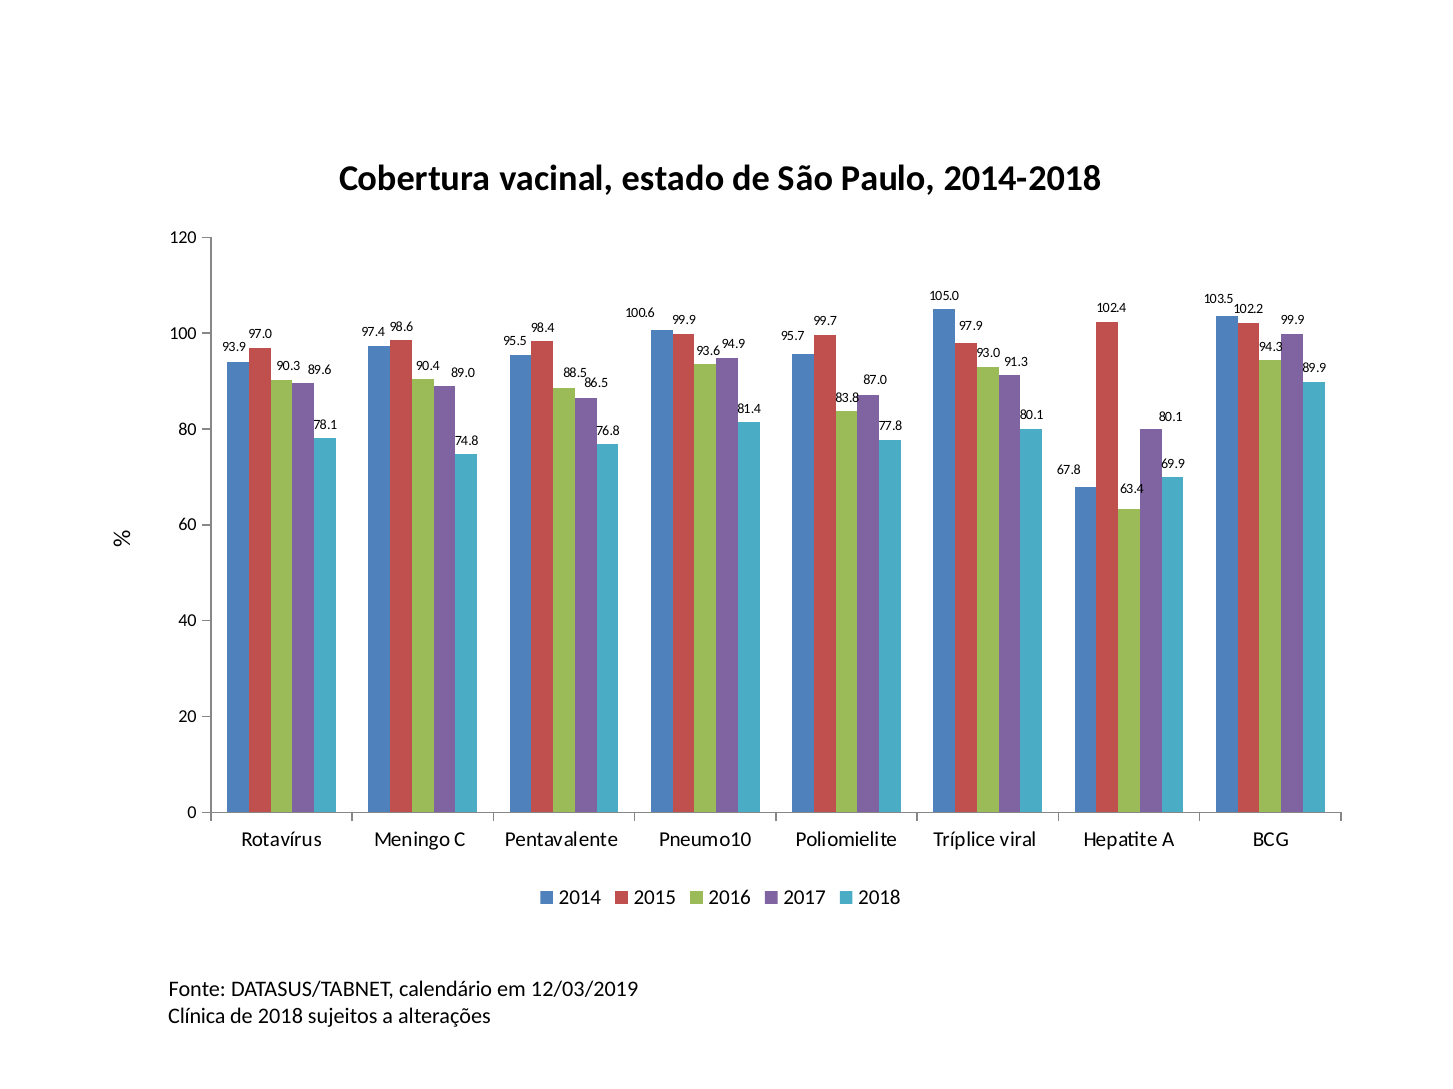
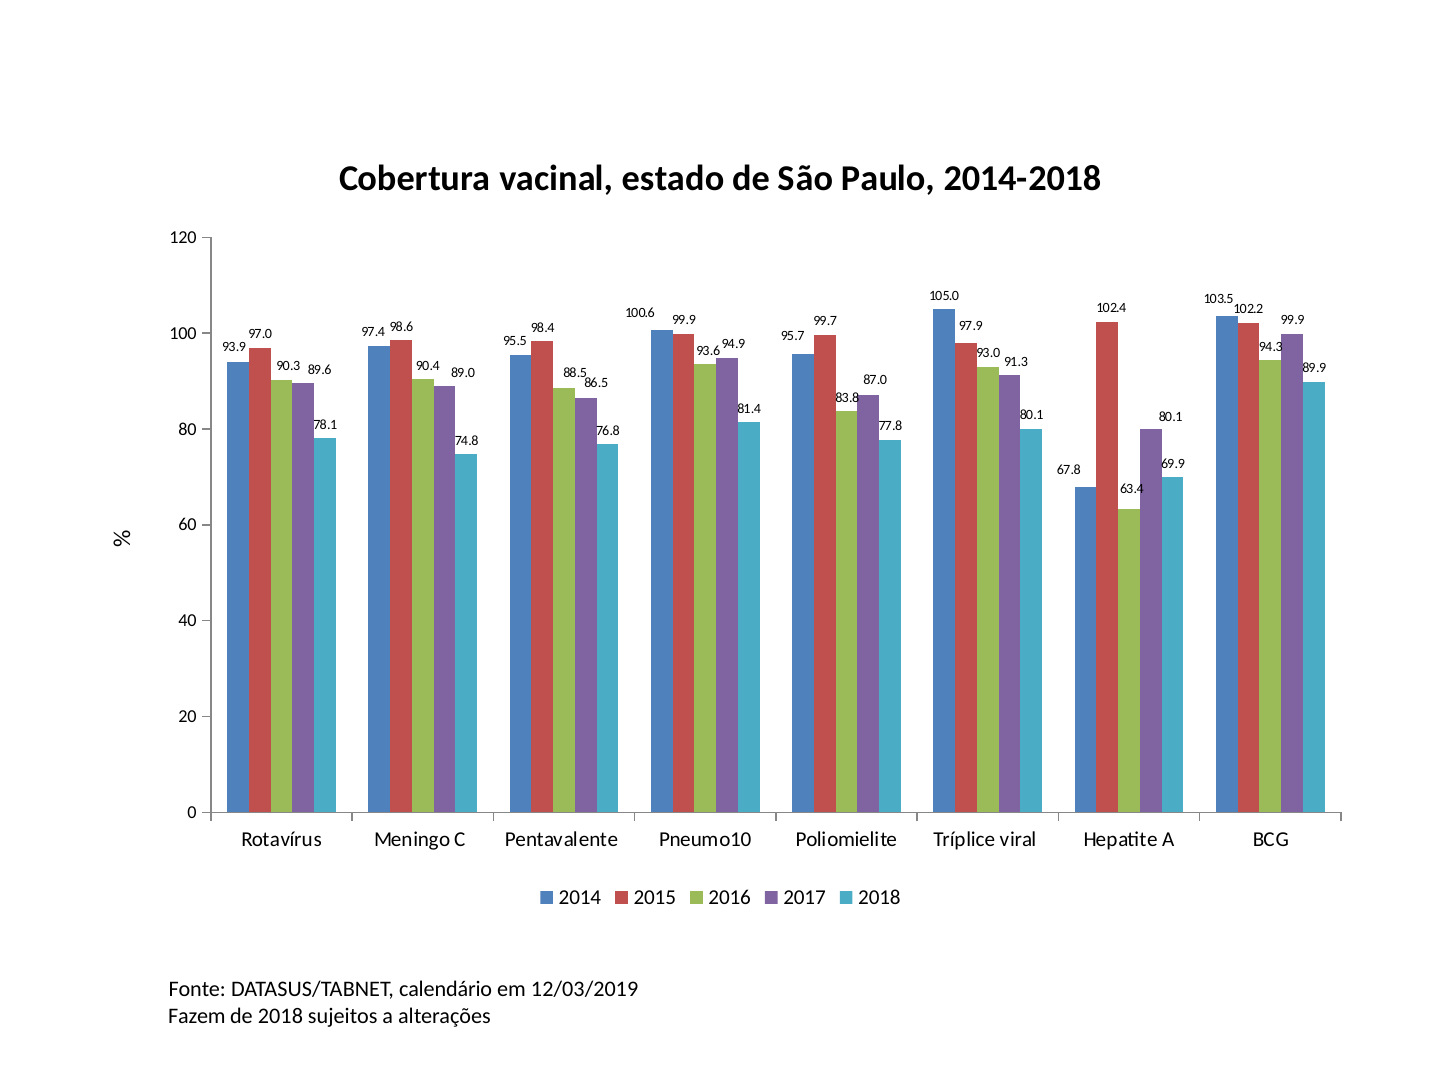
Clínica: Clínica -> Fazem
